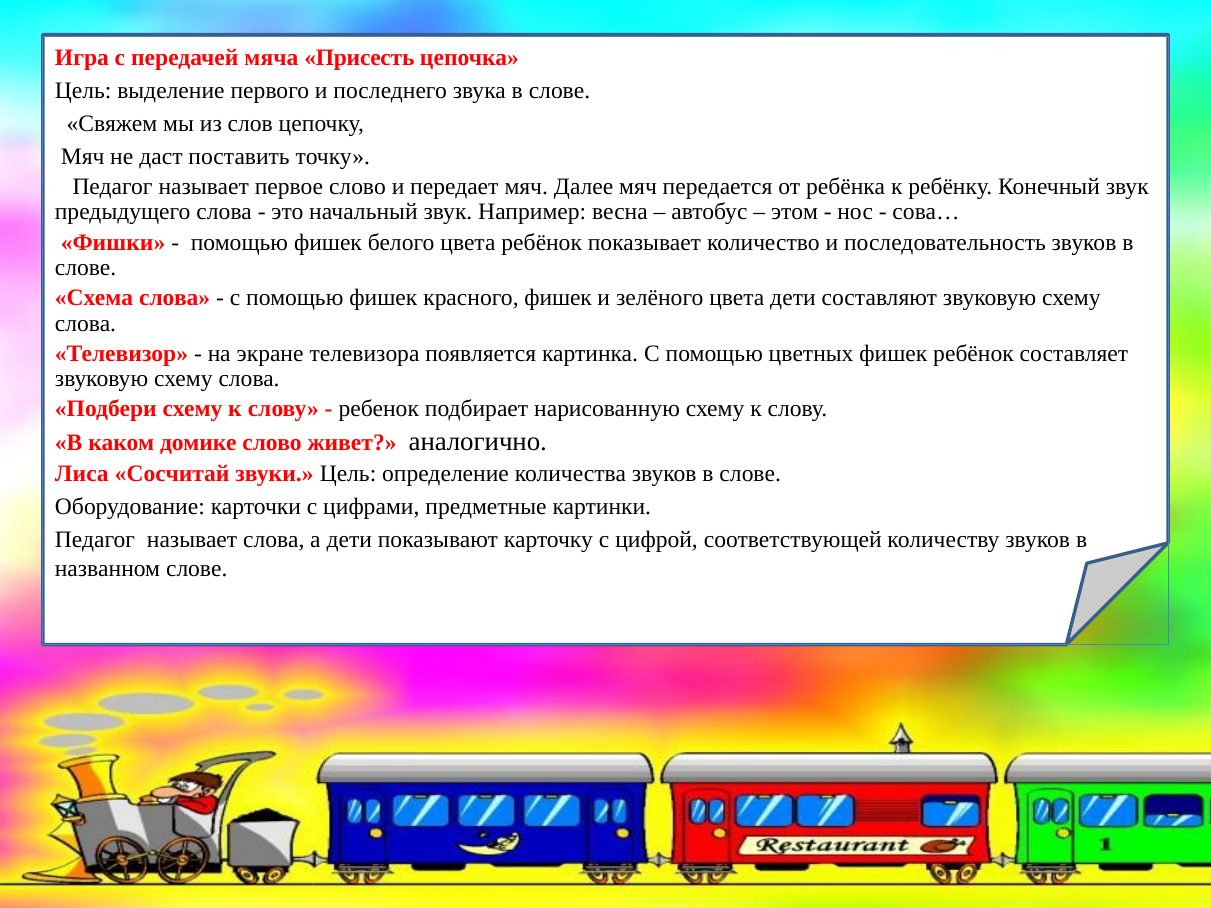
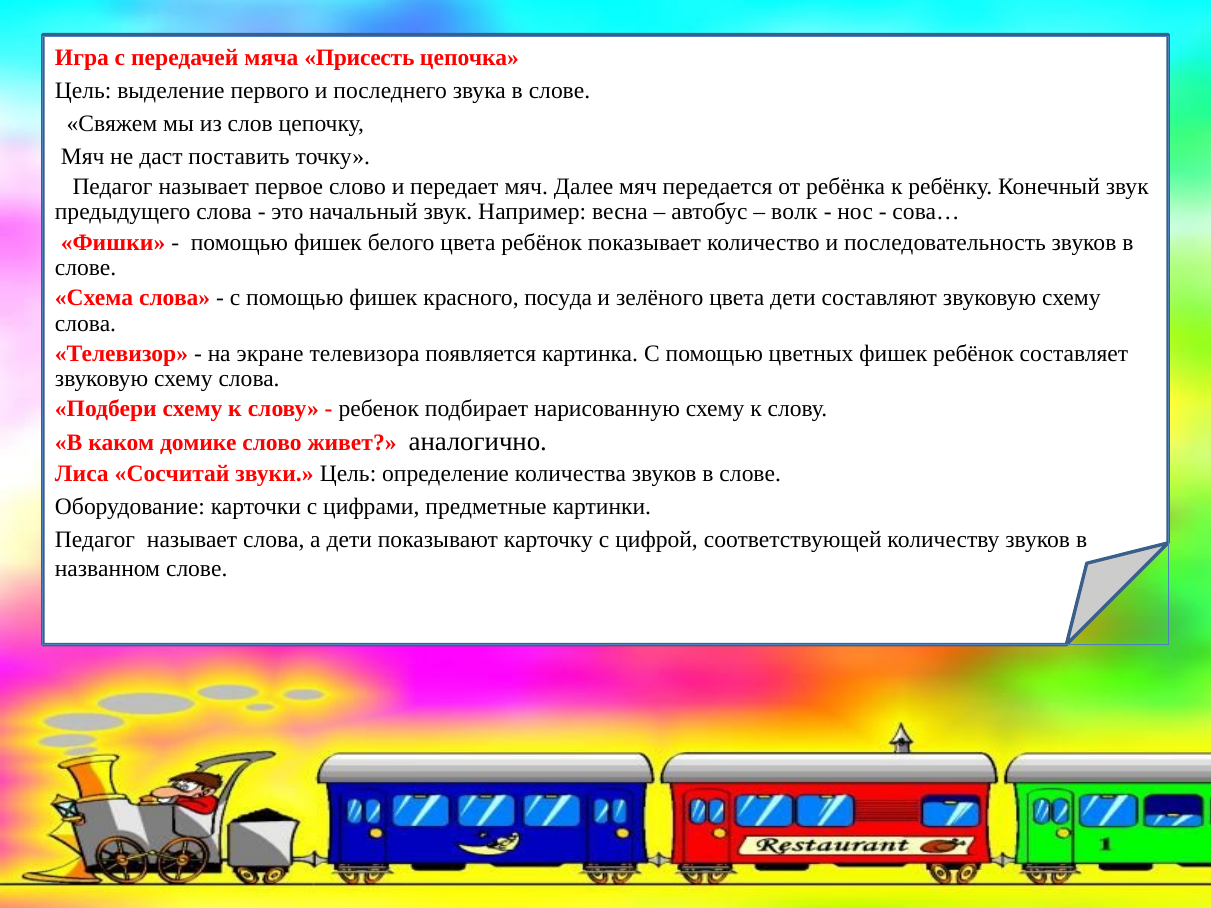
этом: этом -> волк
красного фишек: фишек -> посуда
